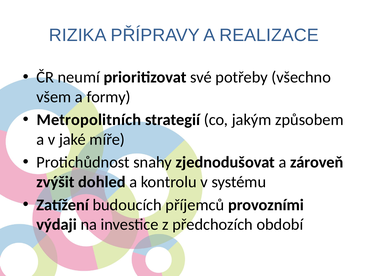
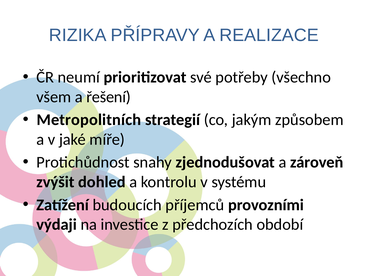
formy: formy -> řešení
